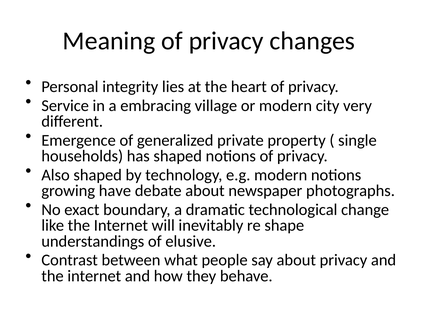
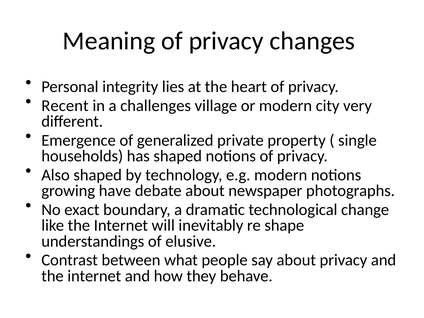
Service: Service -> Recent
embracing: embracing -> challenges
